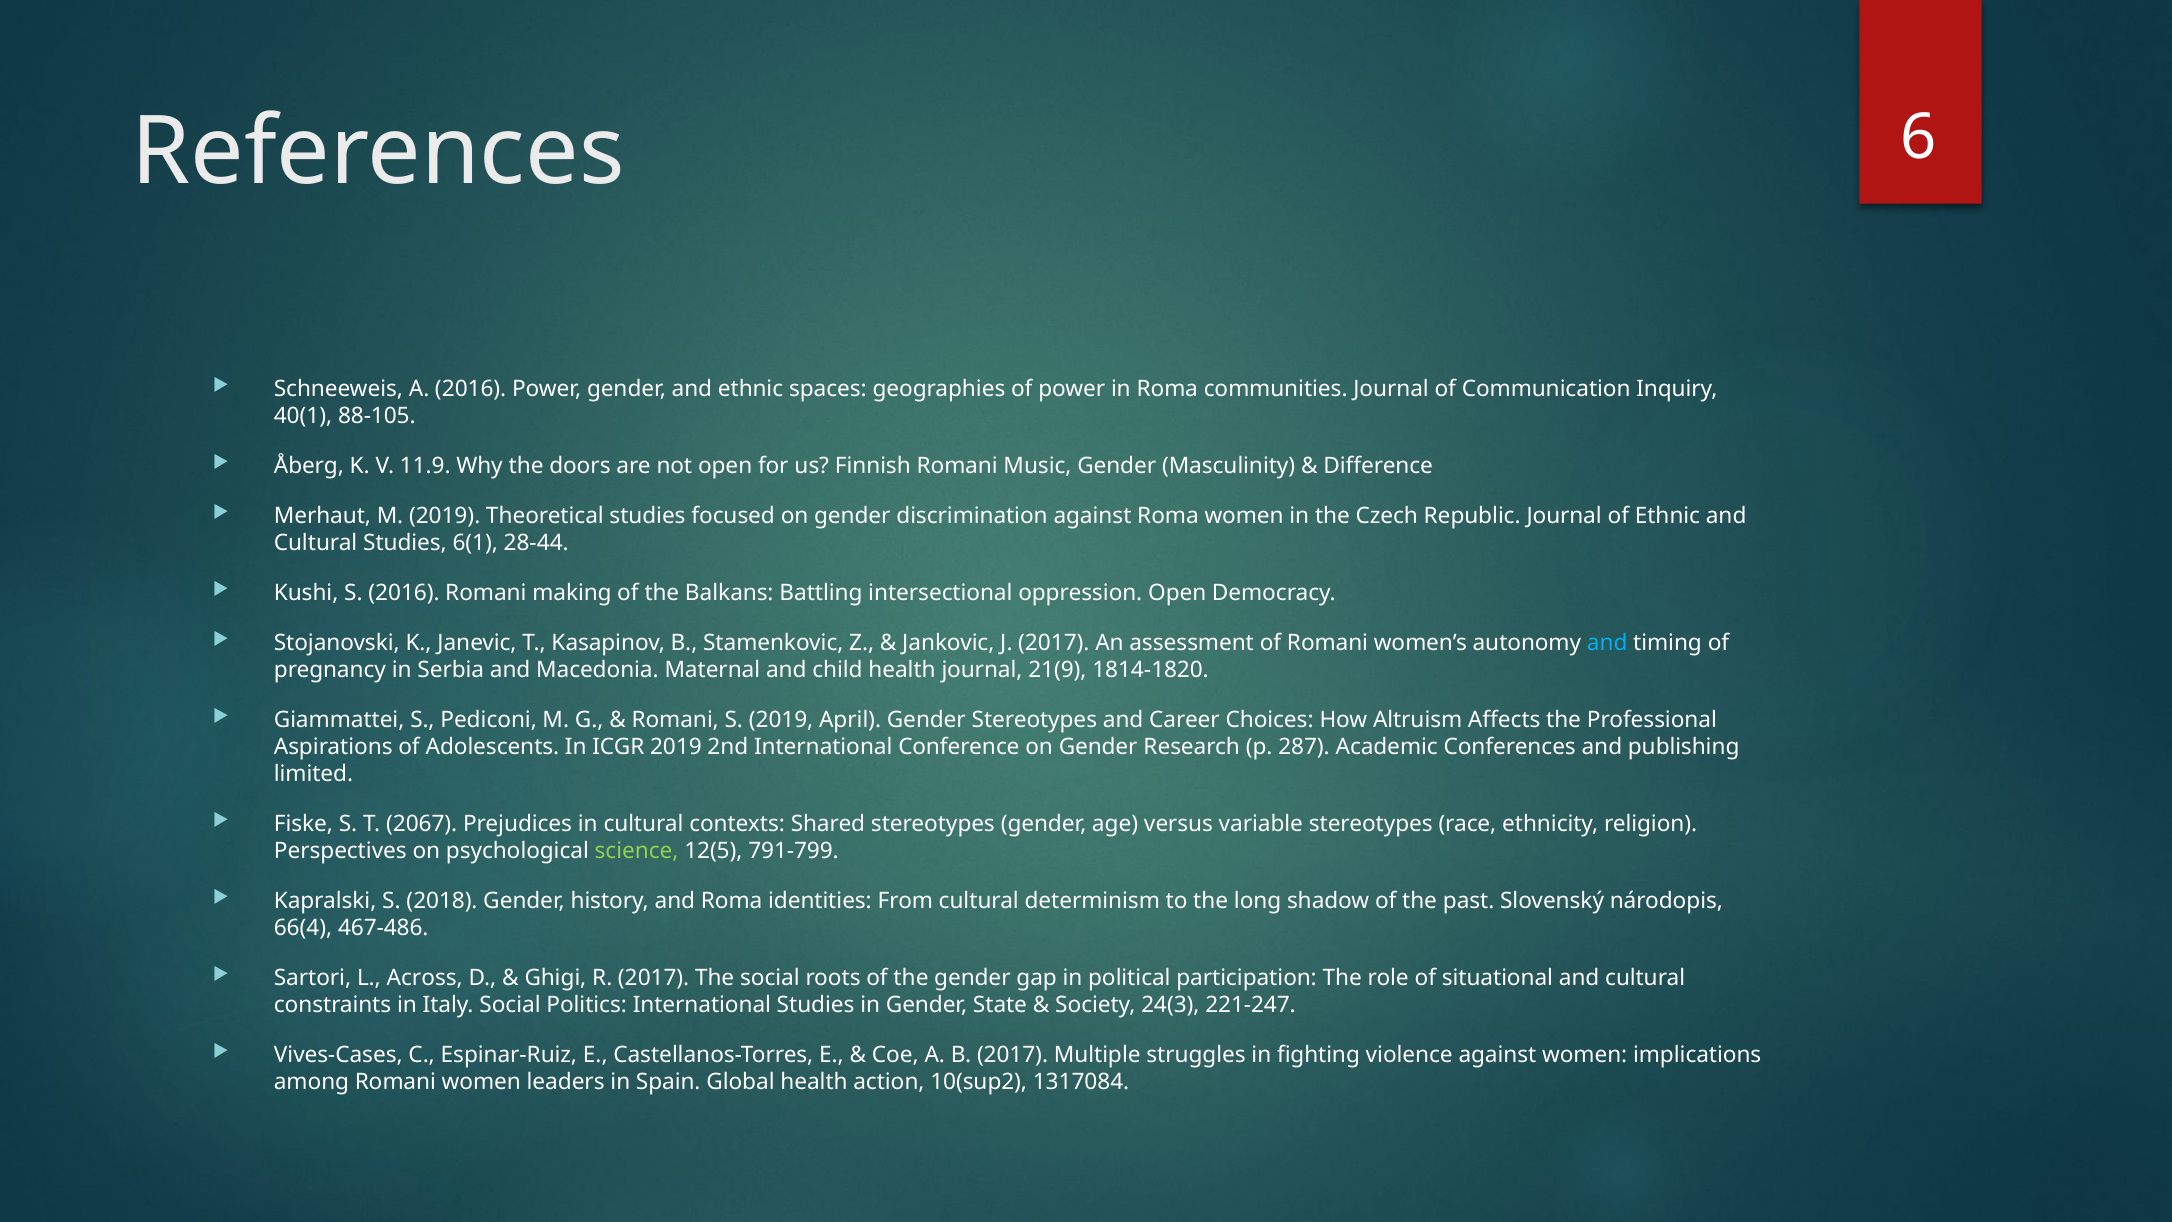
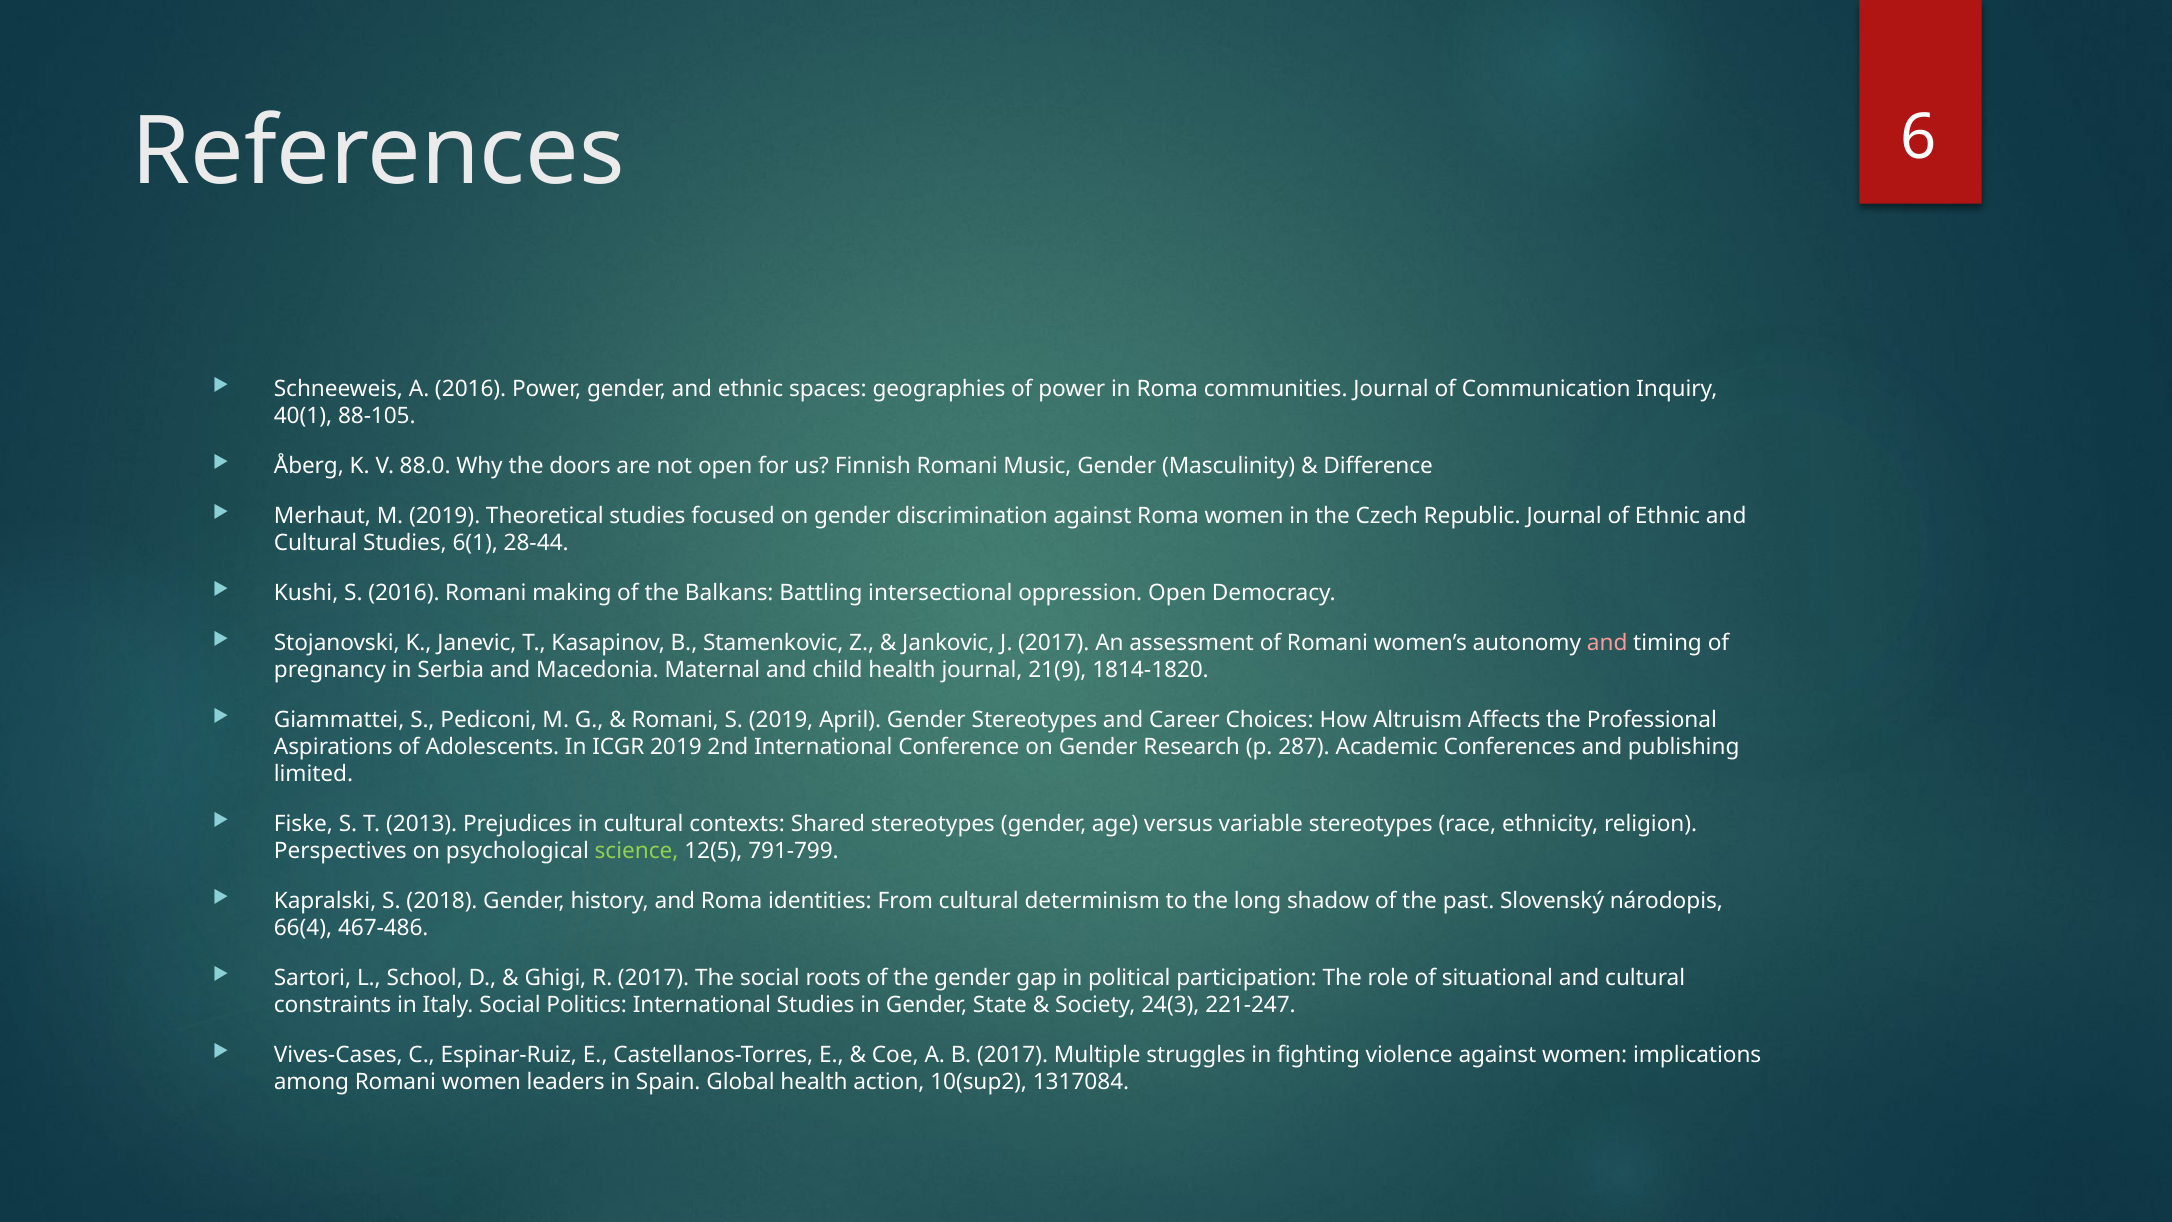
11.9: 11.9 -> 88.0
and at (1607, 643) colour: light blue -> pink
2067: 2067 -> 2013
Across: Across -> School
